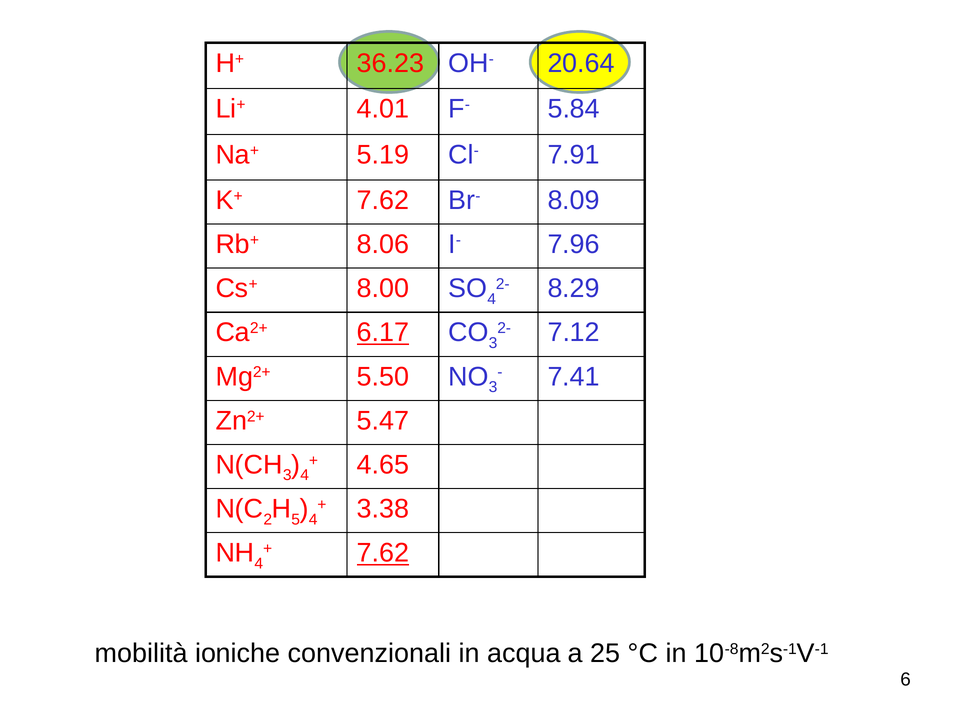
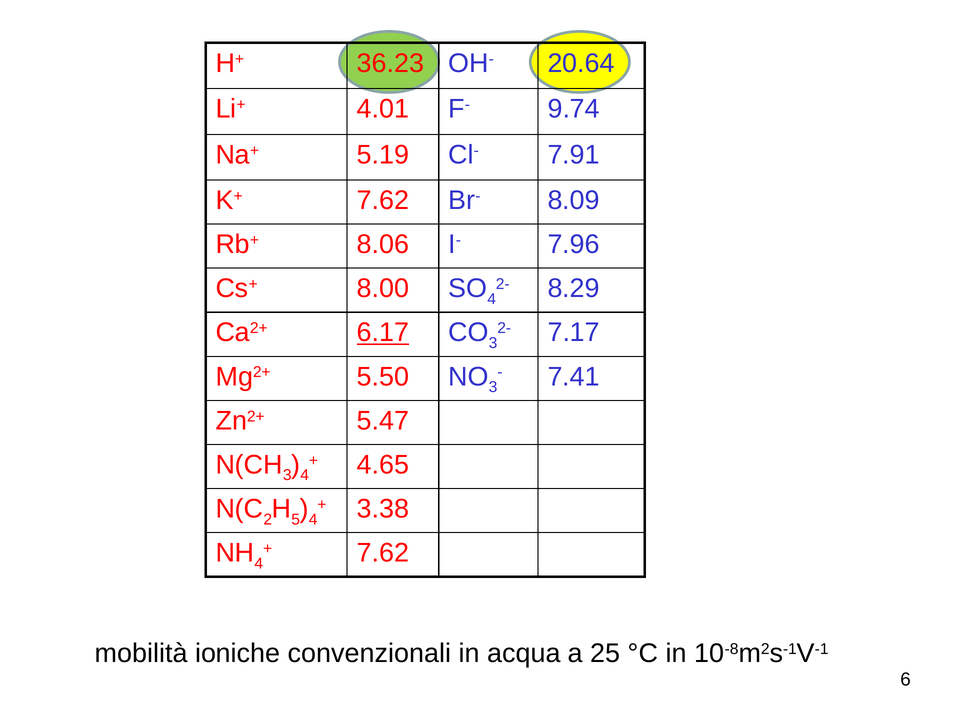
5.84: 5.84 -> 9.74
7.12: 7.12 -> 7.17
7.62 at (383, 553) underline: present -> none
